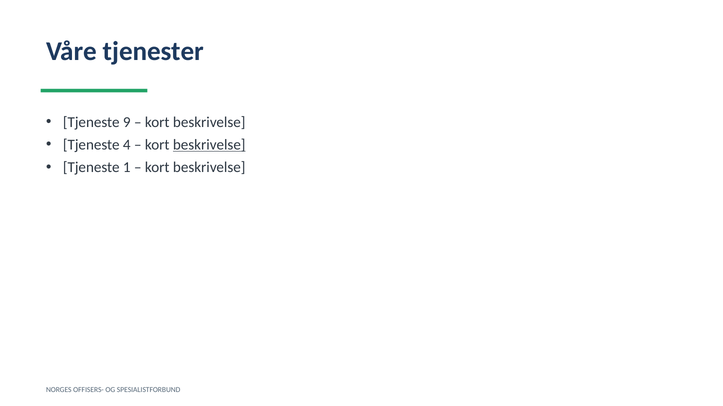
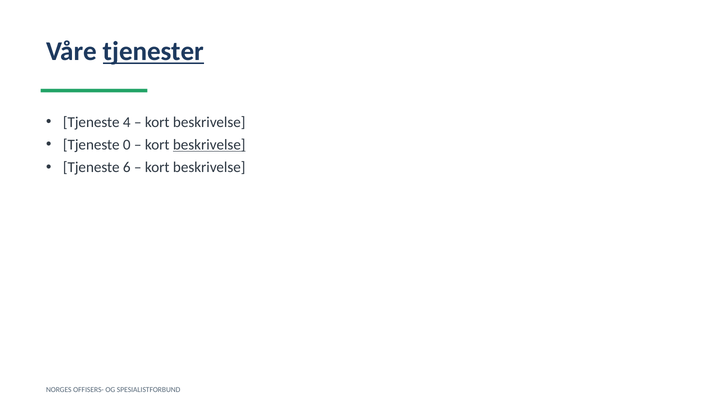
tjenester underline: none -> present
9: 9 -> 4
4: 4 -> 0
1: 1 -> 6
